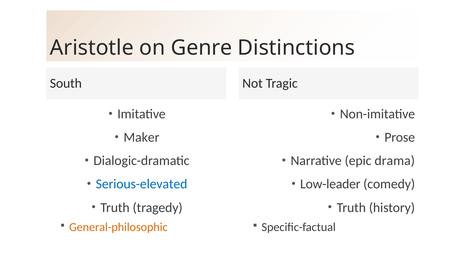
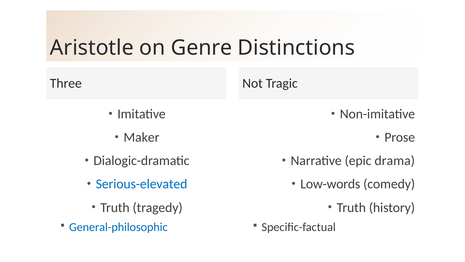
South: South -> Three
Low-leader: Low-leader -> Low-words
General-philosophic colour: orange -> blue
